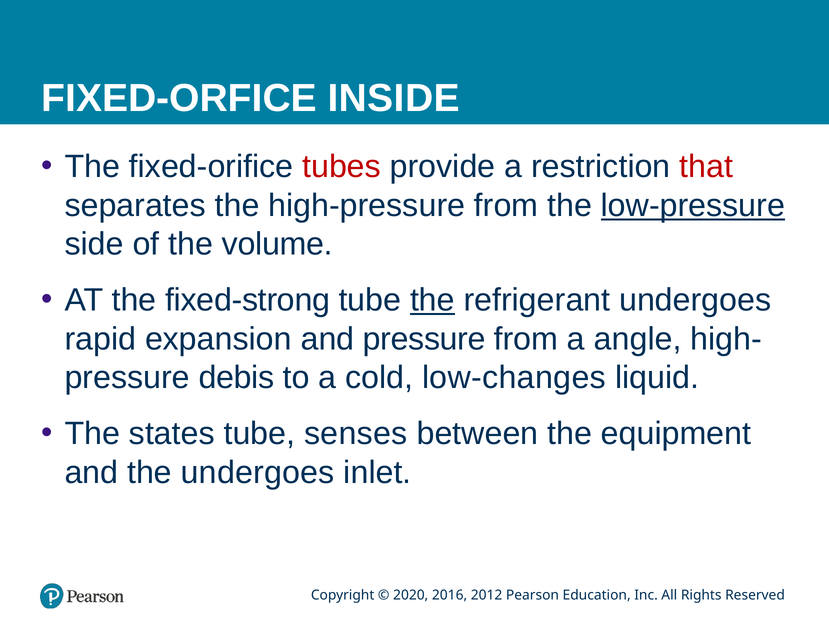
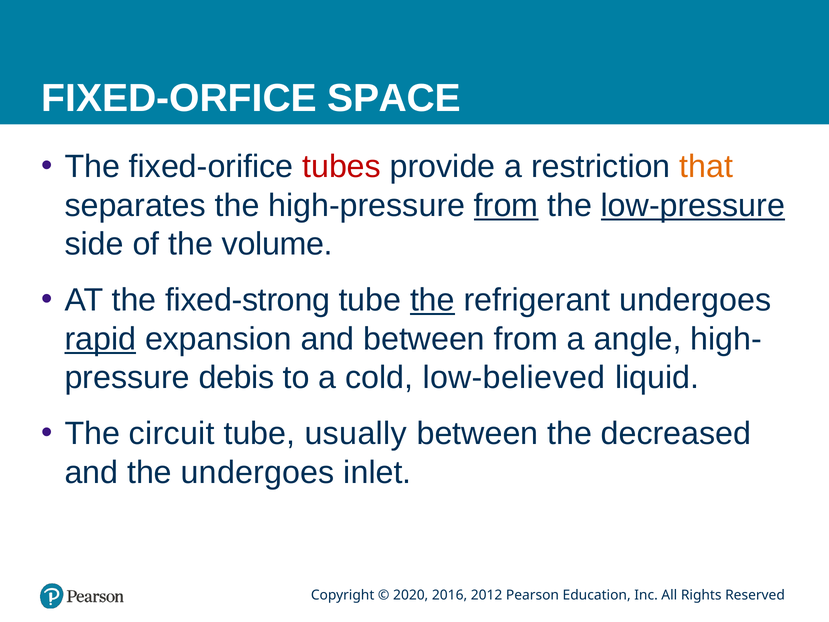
INSIDE: INSIDE -> SPACE
that colour: red -> orange
from at (506, 205) underline: none -> present
rapid underline: none -> present
and pressure: pressure -> between
low-changes: low-changes -> low-believed
states: states -> circuit
senses: senses -> usually
equipment: equipment -> decreased
